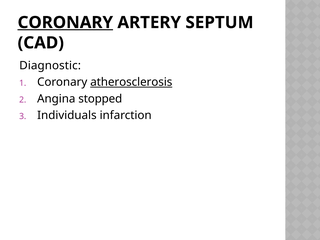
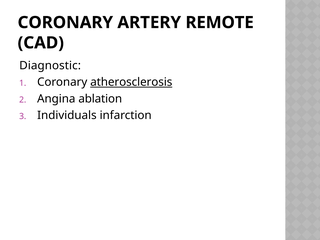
CORONARY at (65, 23) underline: present -> none
SEPTUM: SEPTUM -> REMOTE
stopped: stopped -> ablation
